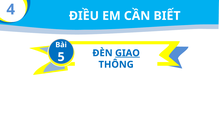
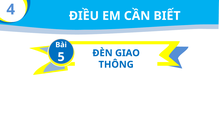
GIAO underline: present -> none
